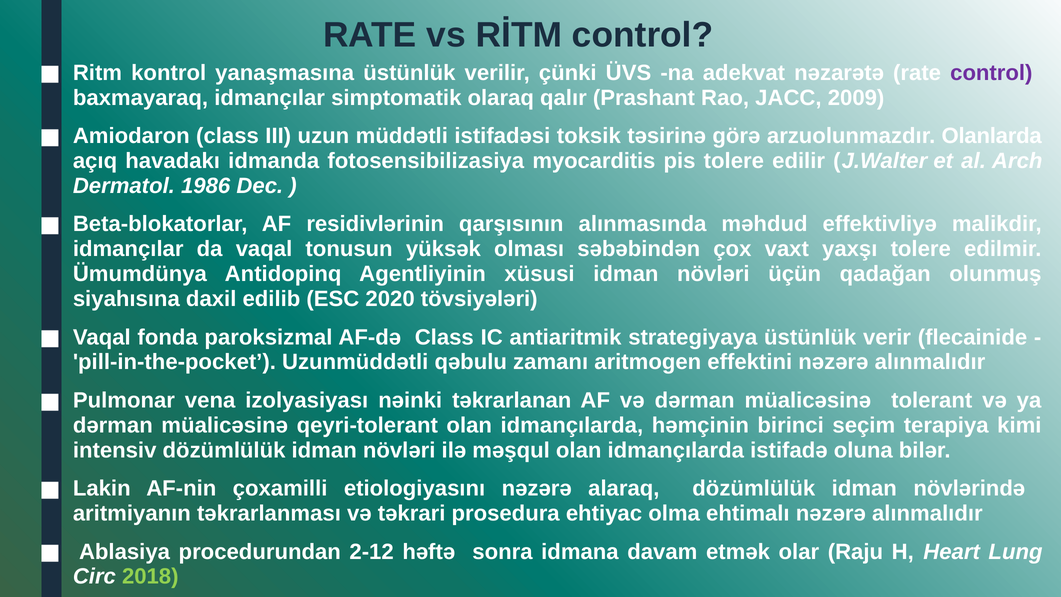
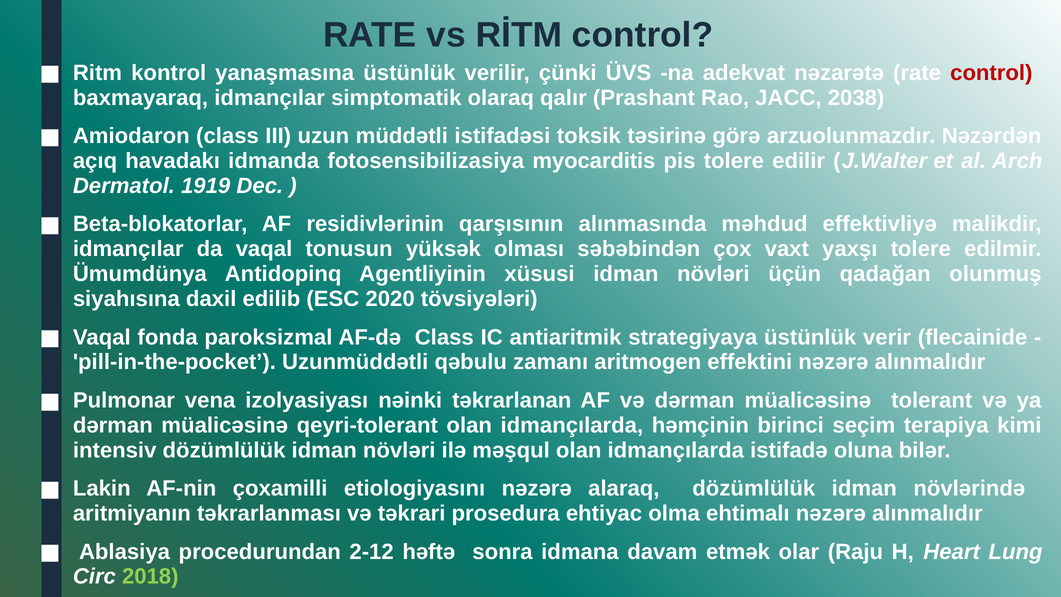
control at (991, 73) colour: purple -> red
2009: 2009 -> 2038
Olanlarda: Olanlarda -> Nəzərdən
1986: 1986 -> 1919
